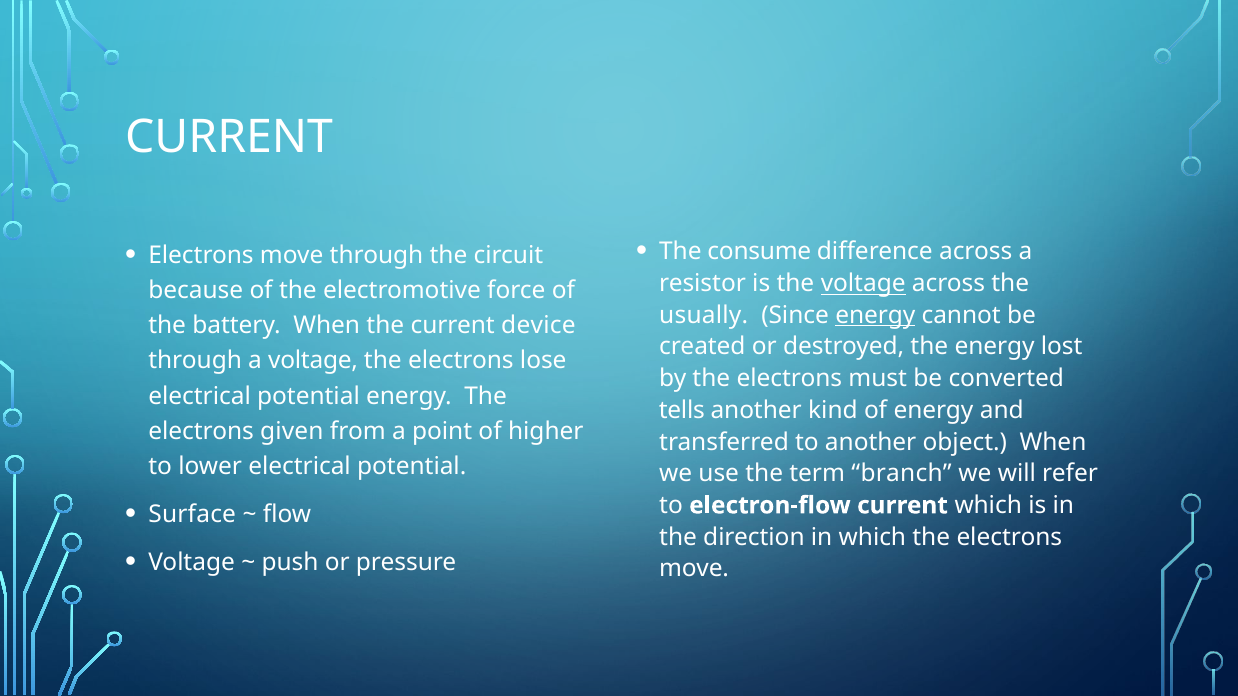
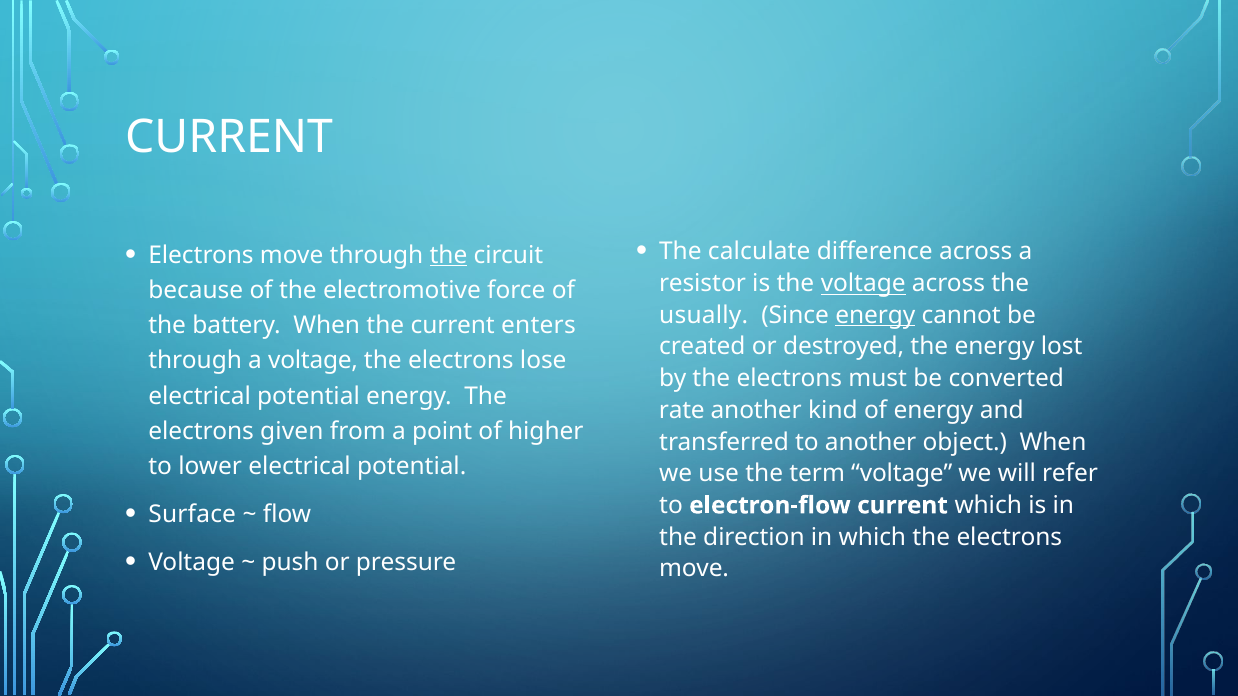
consume: consume -> calculate
the at (448, 255) underline: none -> present
device: device -> enters
tells: tells -> rate
term branch: branch -> voltage
